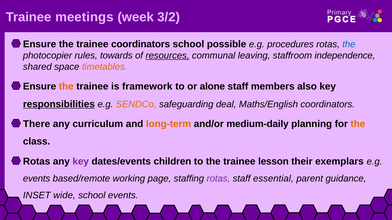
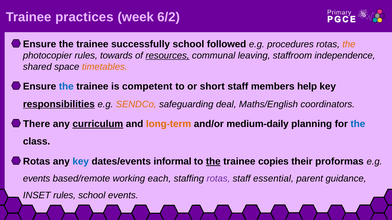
meetings: meetings -> practices
3/2: 3/2 -> 6/2
trainee coordinators: coordinators -> successfully
possible: possible -> followed
the at (349, 44) colour: blue -> orange
the at (66, 87) colour: orange -> blue
framework: framework -> competent
alone: alone -> short
also: also -> help
curriculum underline: none -> present
the at (358, 124) colour: orange -> blue
key at (81, 162) colour: purple -> blue
children: children -> informal
the at (213, 162) underline: none -> present
lesson: lesson -> copies
exemplars: exemplars -> proformas
page: page -> each
INSET wide: wide -> rules
